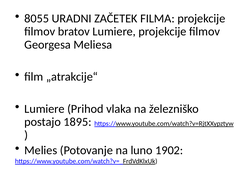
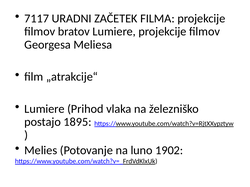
8055: 8055 -> 7117
